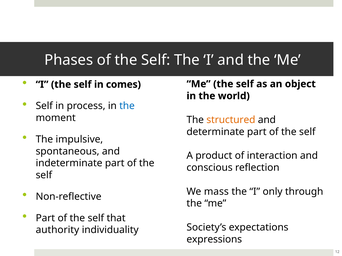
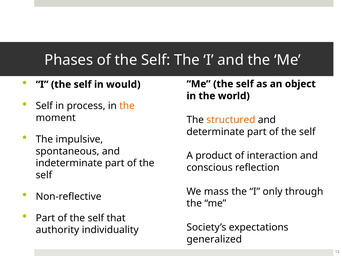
comes: comes -> would
the at (127, 106) colour: blue -> orange
expressions: expressions -> generalized
